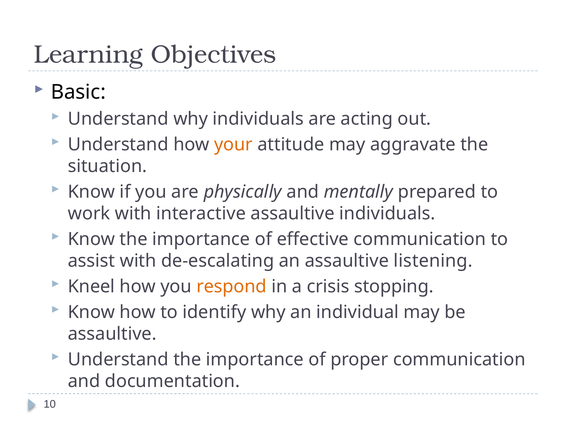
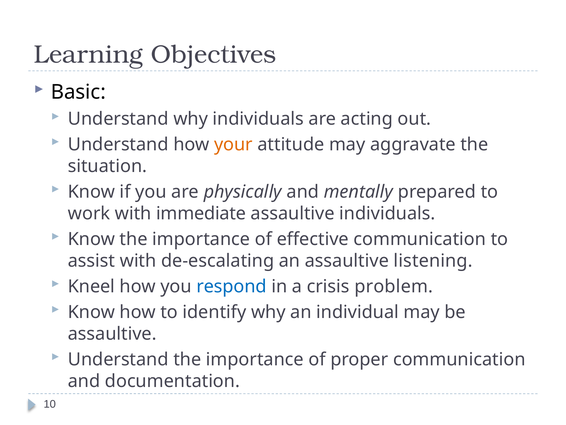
interactive: interactive -> immediate
respond colour: orange -> blue
stopping: stopping -> problem
